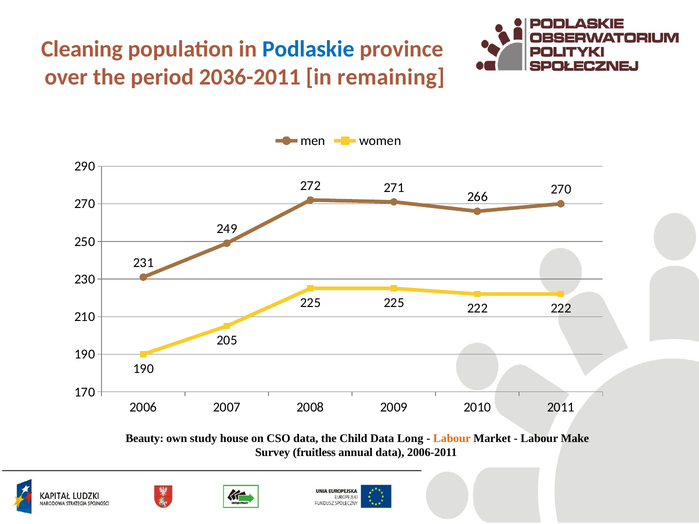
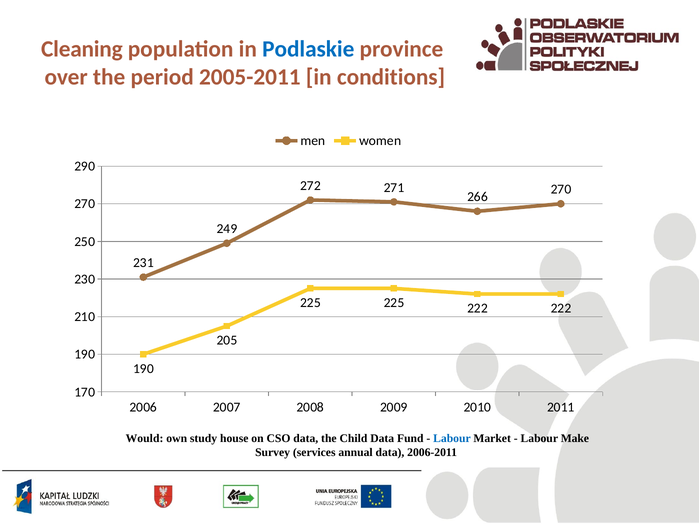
2036-2011: 2036-2011 -> 2005-2011
remaining: remaining -> conditions
Beauty: Beauty -> Would
Long: Long -> Fund
Labour at (452, 438) colour: orange -> blue
fruitless: fruitless -> services
